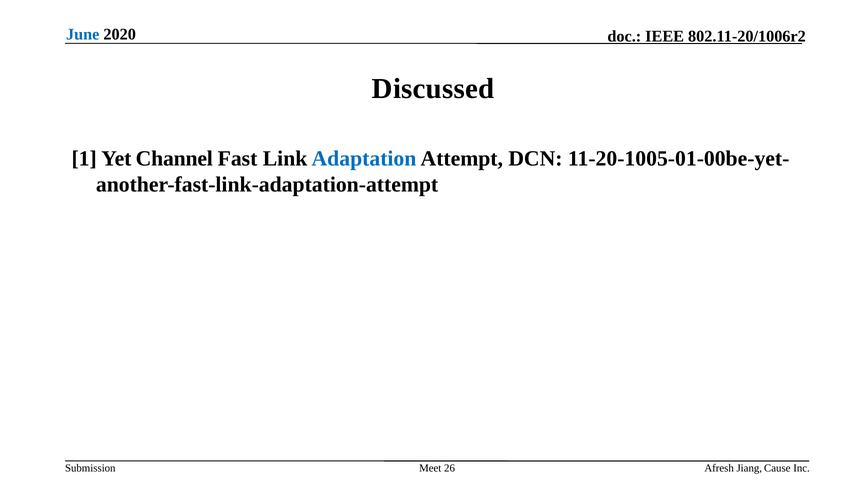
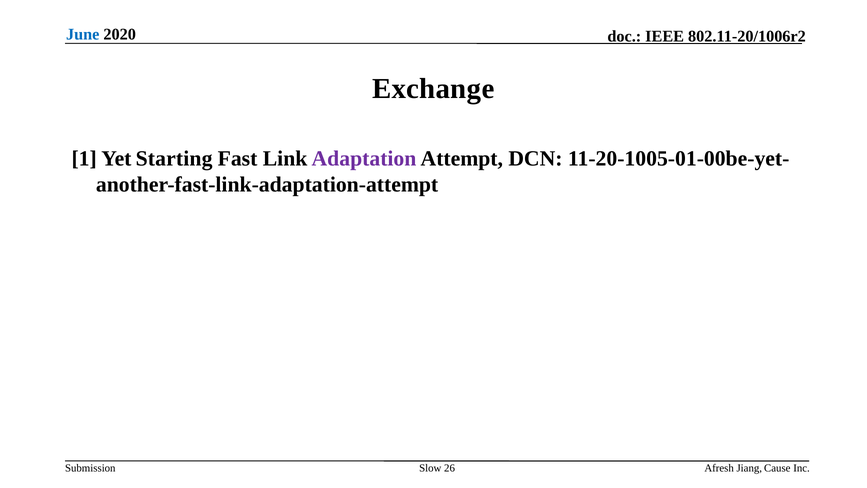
Discussed: Discussed -> Exchange
Channel: Channel -> Starting
Adaptation colour: blue -> purple
Meet: Meet -> Slow
